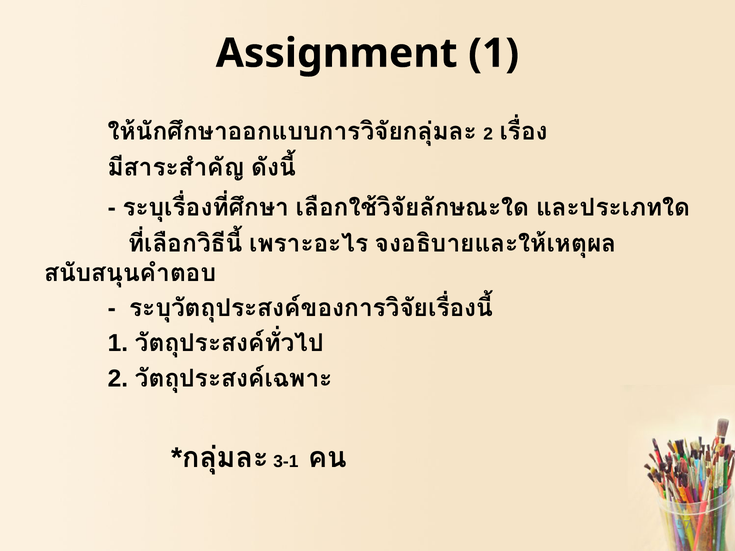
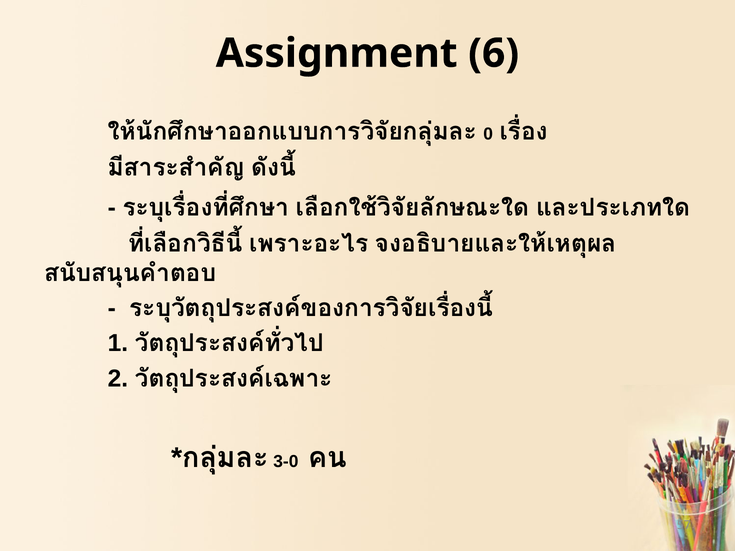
Assignment 1: 1 -> 6
2 at (488, 134): 2 -> 0
3-1: 3-1 -> 3-0
